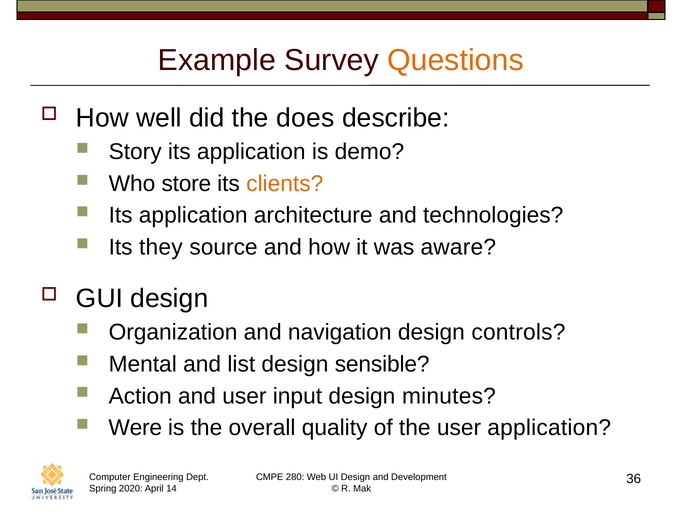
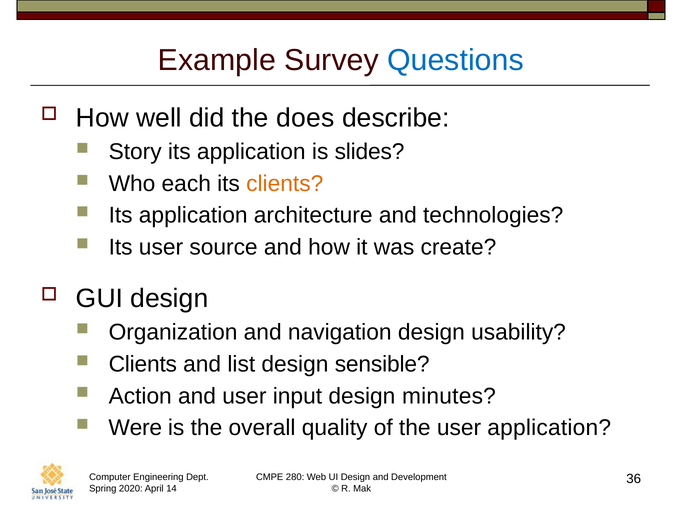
Questions colour: orange -> blue
demo: demo -> slides
store: store -> each
Its they: they -> user
aware: aware -> create
controls: controls -> usability
Mental at (143, 364): Mental -> Clients
